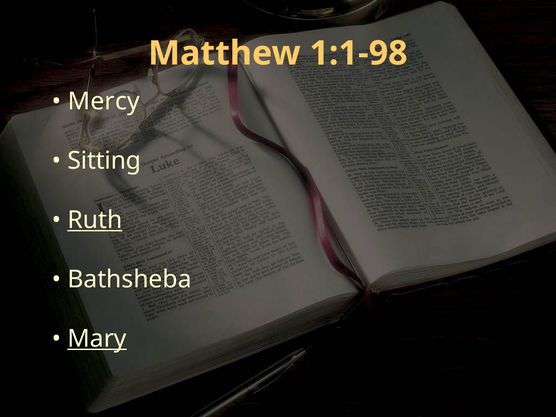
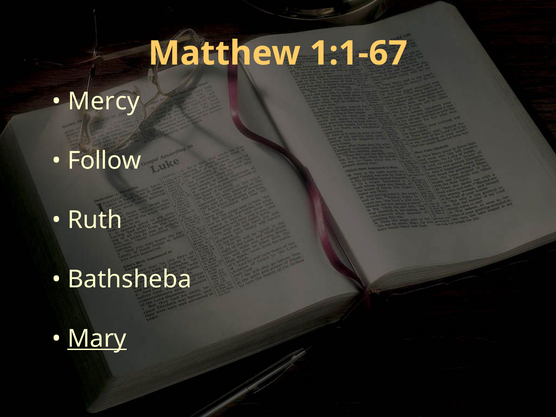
1:1-98: 1:1-98 -> 1:1-67
Sitting: Sitting -> Follow
Ruth underline: present -> none
